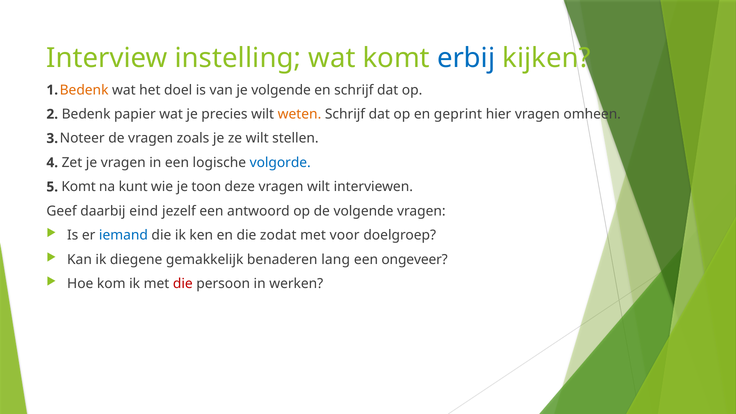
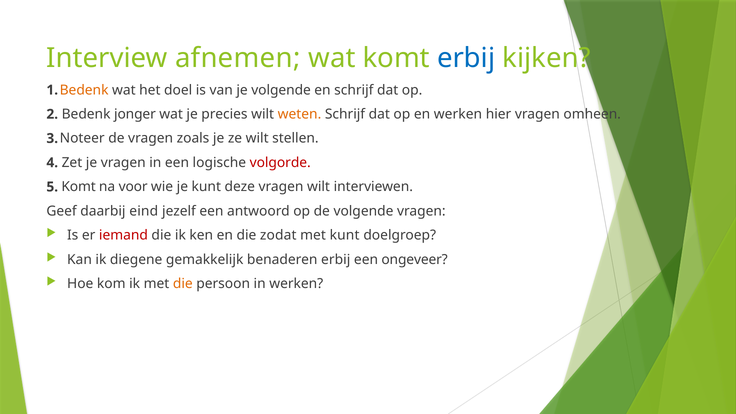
instelling: instelling -> afnemen
papier: papier -> jonger
en geprint: geprint -> werken
volgorde colour: blue -> red
kunt: kunt -> voor
je toon: toon -> kunt
iemand colour: blue -> red
met voor: voor -> kunt
benaderen lang: lang -> erbij
die at (183, 284) colour: red -> orange
